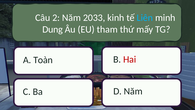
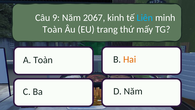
2: 2 -> 9
2033: 2033 -> 2067
Dung at (53, 29): Dung -> Toàn
tham: tham -> trang
Hai colour: red -> orange
